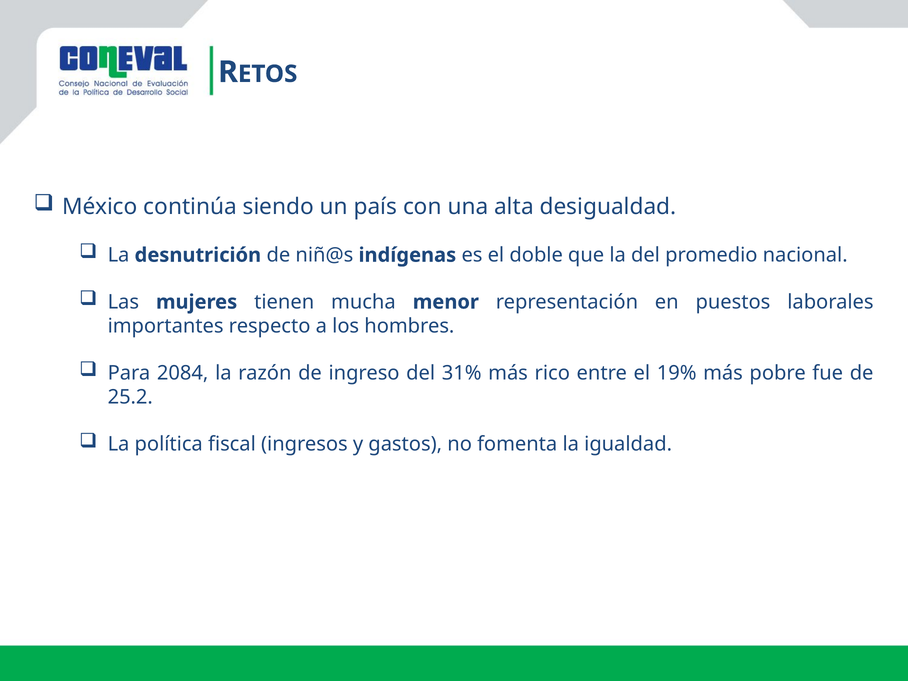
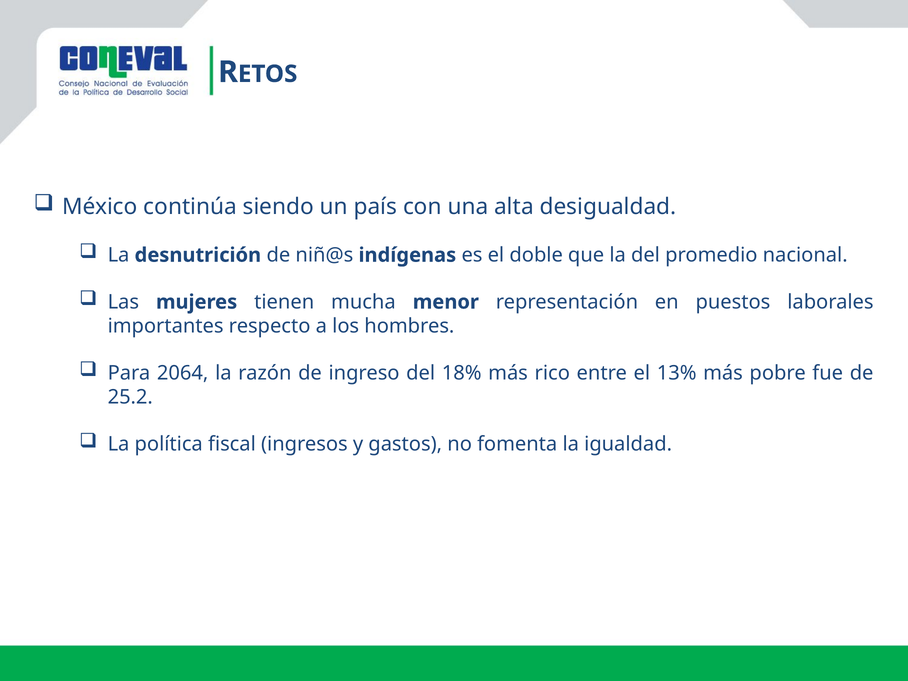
2084: 2084 -> 2064
31%: 31% -> 18%
19%: 19% -> 13%
